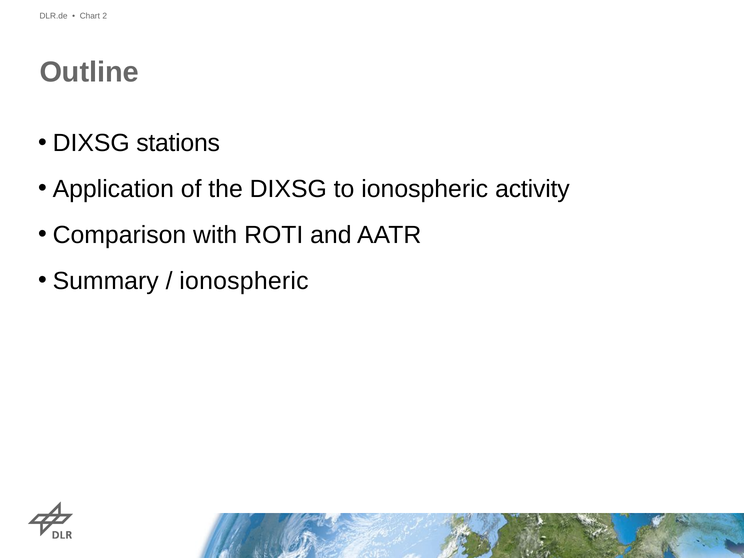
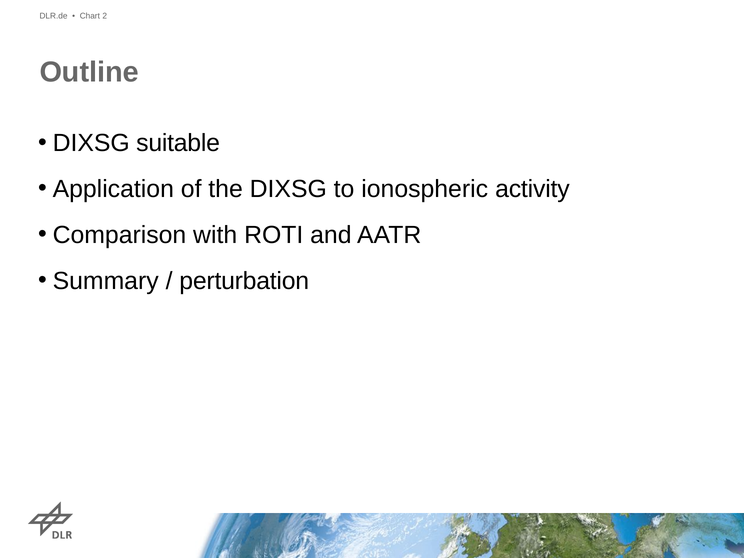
stations: stations -> suitable
ionospheric at (244, 281): ionospheric -> perturbation
